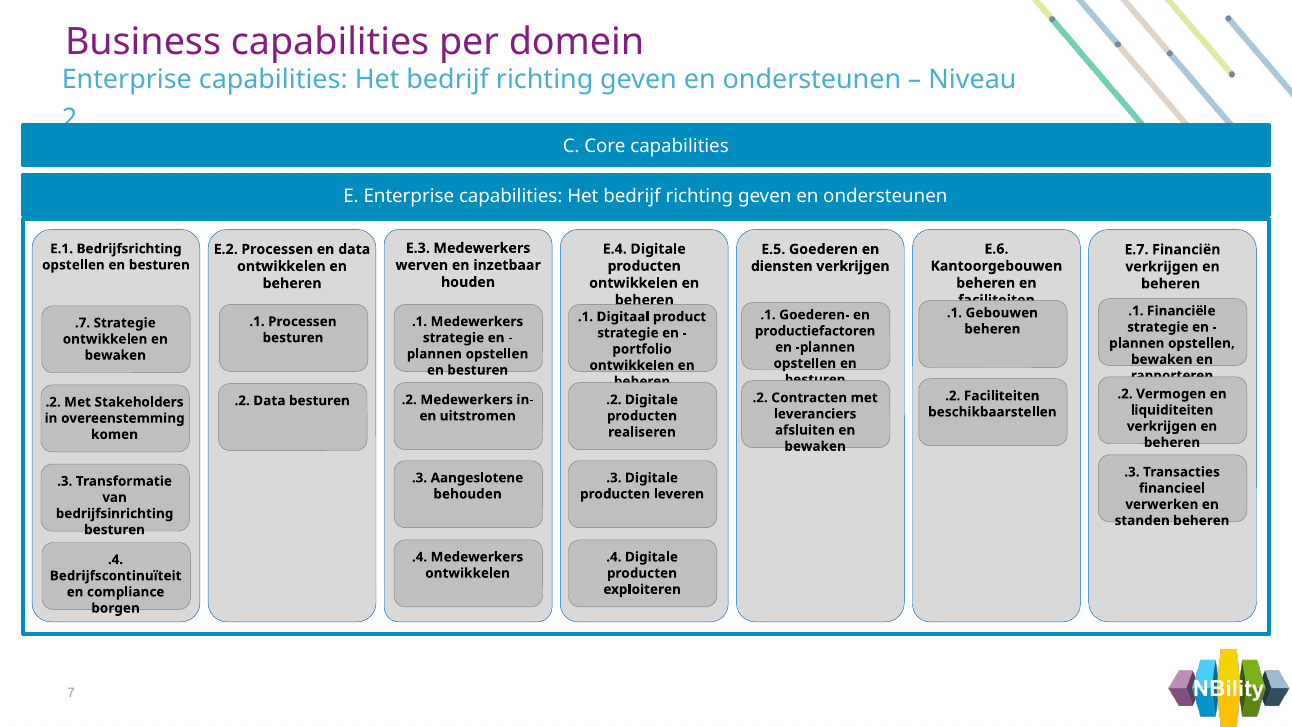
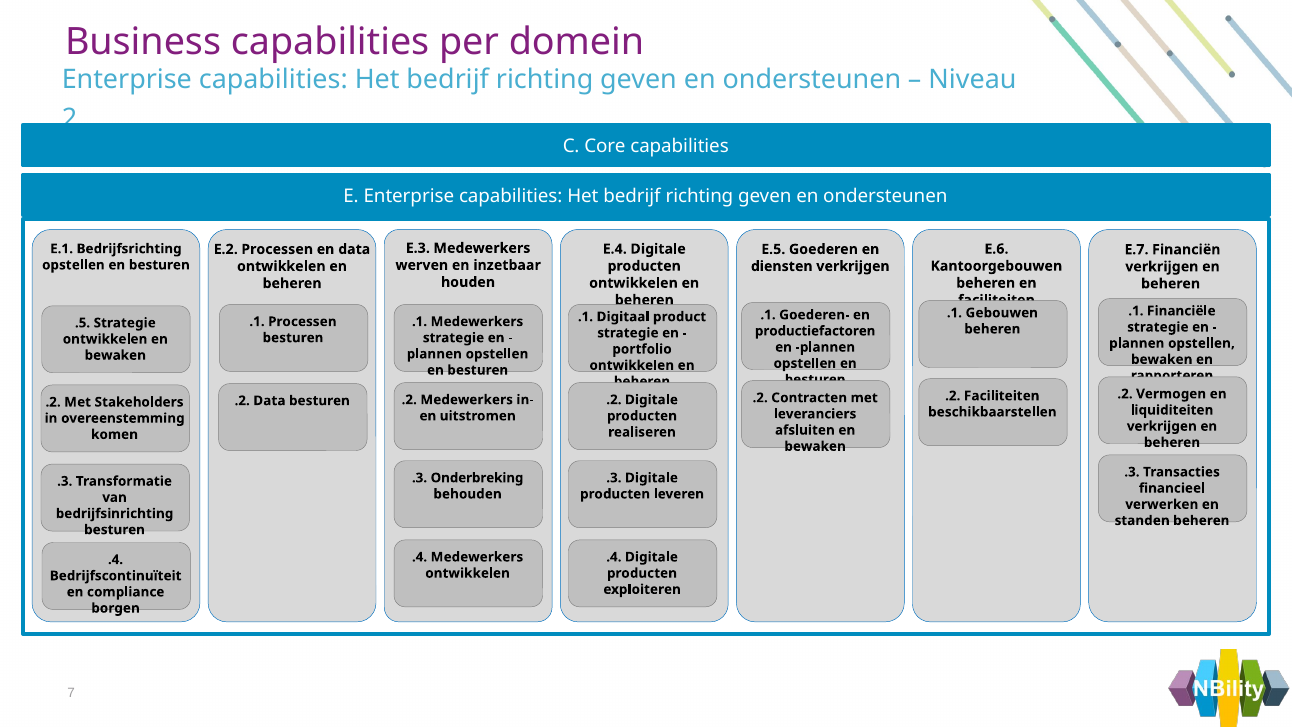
.7: .7 -> .5
Aangeslotene: Aangeslotene -> Onderbreking
